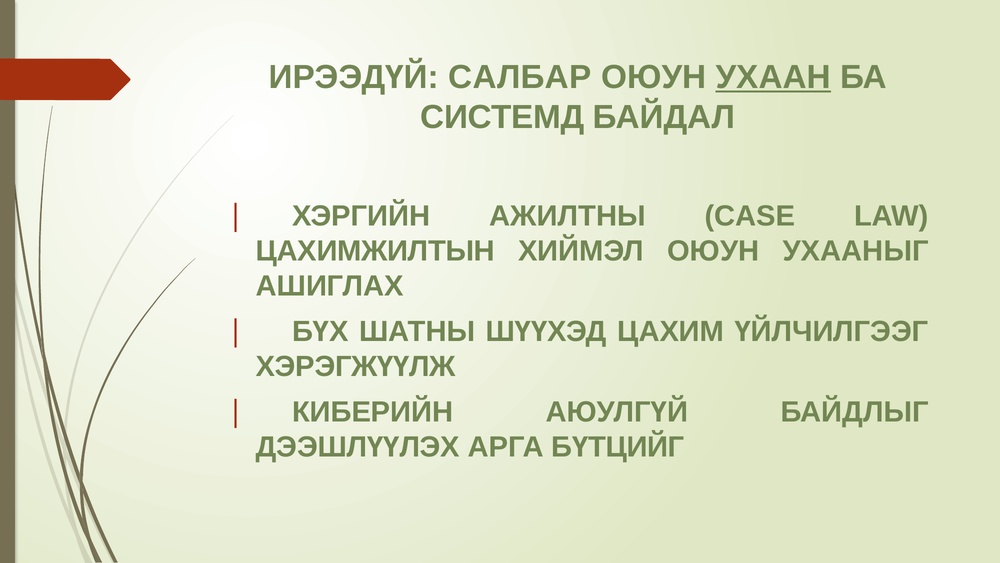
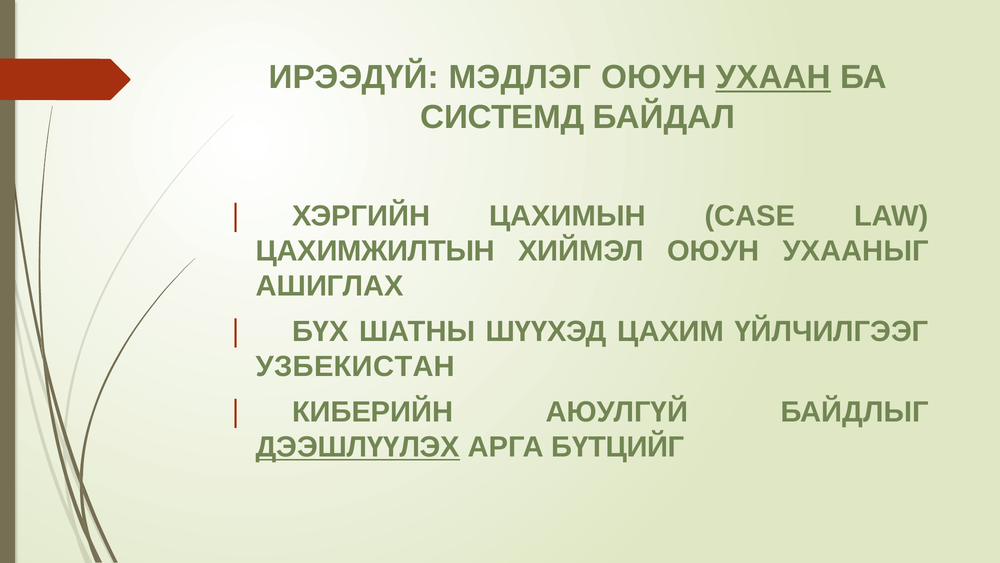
САЛБАР: САЛБАР -> МЭДЛЭГ
АЖИЛТНЫ: АЖИЛТНЫ -> ЦАХИМЫН
ХЭРЭГЖҮҮЛЖ: ХЭРЭГЖҮҮЛЖ -> УЗБЕКИСТАН
ДЭЭШЛҮҮЛЭХ underline: none -> present
